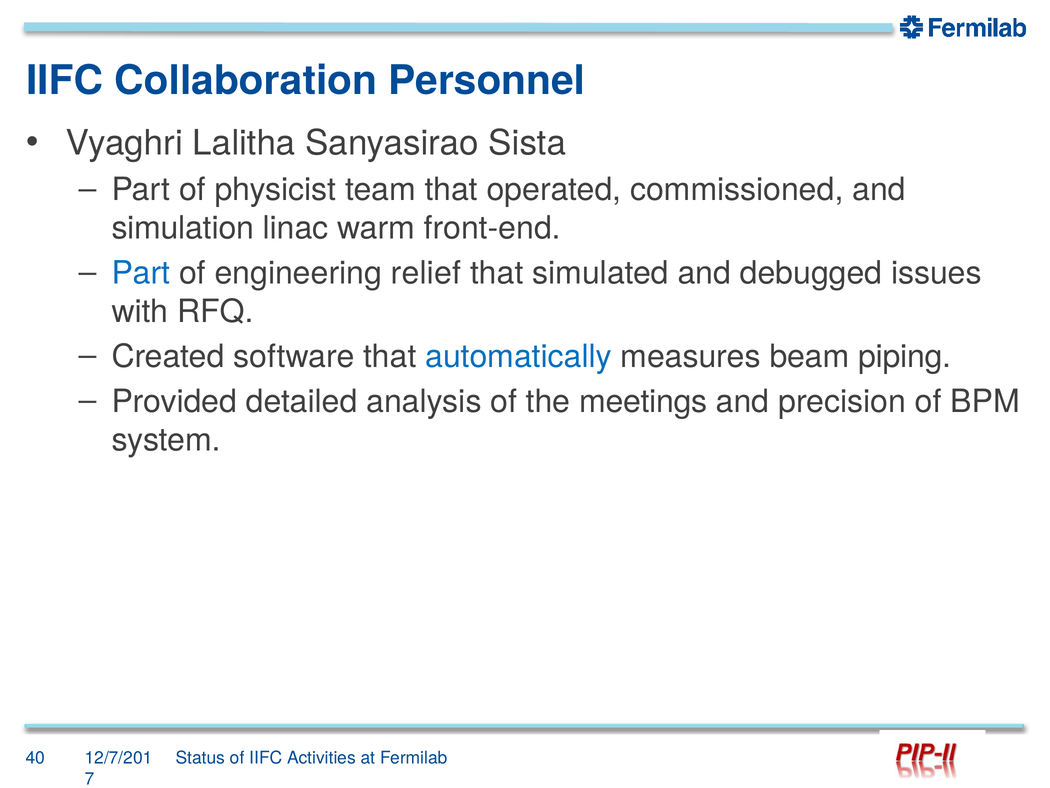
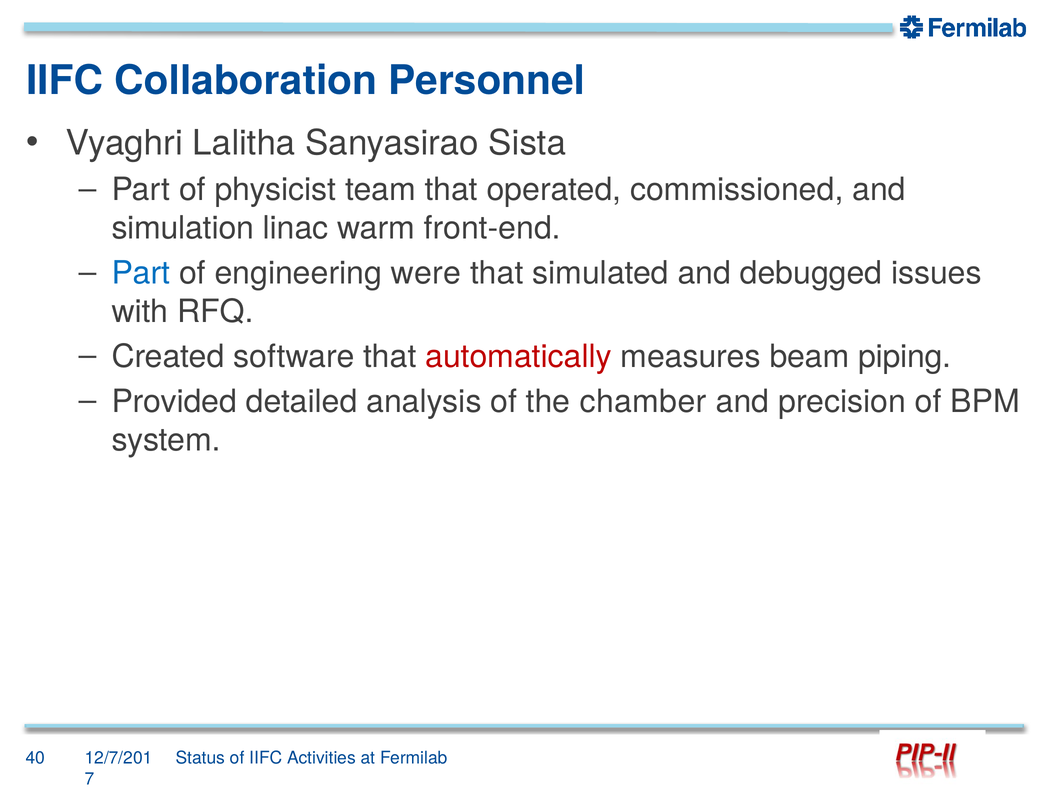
relief: relief -> were
automatically colour: blue -> red
meetings: meetings -> chamber
